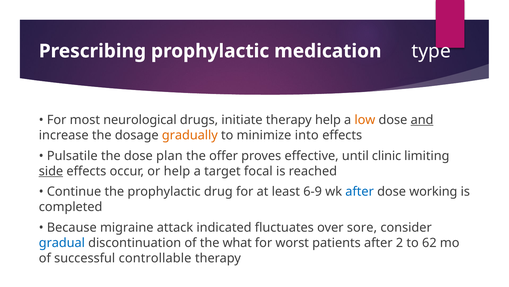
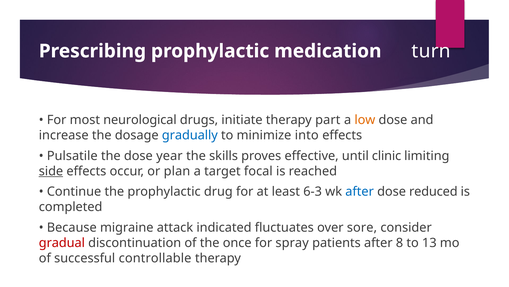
type: type -> turn
therapy help: help -> part
and underline: present -> none
gradually colour: orange -> blue
plan: plan -> year
offer: offer -> skills
or help: help -> plan
6-9: 6-9 -> 6-3
working: working -> reduced
gradual colour: blue -> red
what: what -> once
worst: worst -> spray
2: 2 -> 8
62: 62 -> 13
